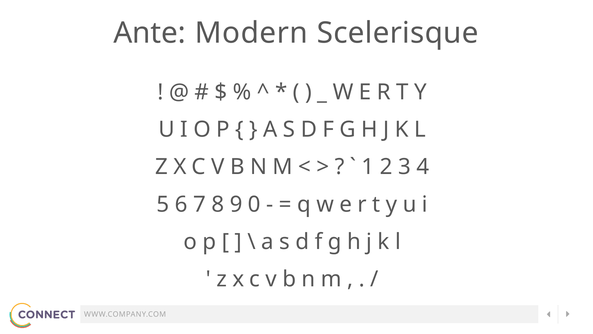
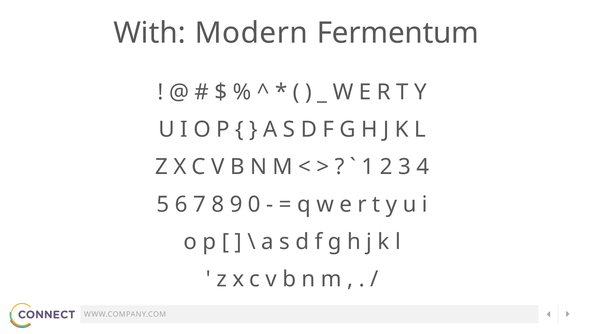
Ante: Ante -> With
Scelerisque: Scelerisque -> Fermentum
